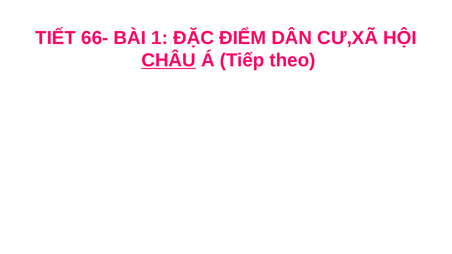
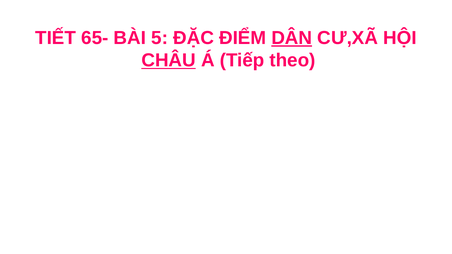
66-: 66- -> 65-
1: 1 -> 5
DÂN underline: none -> present
